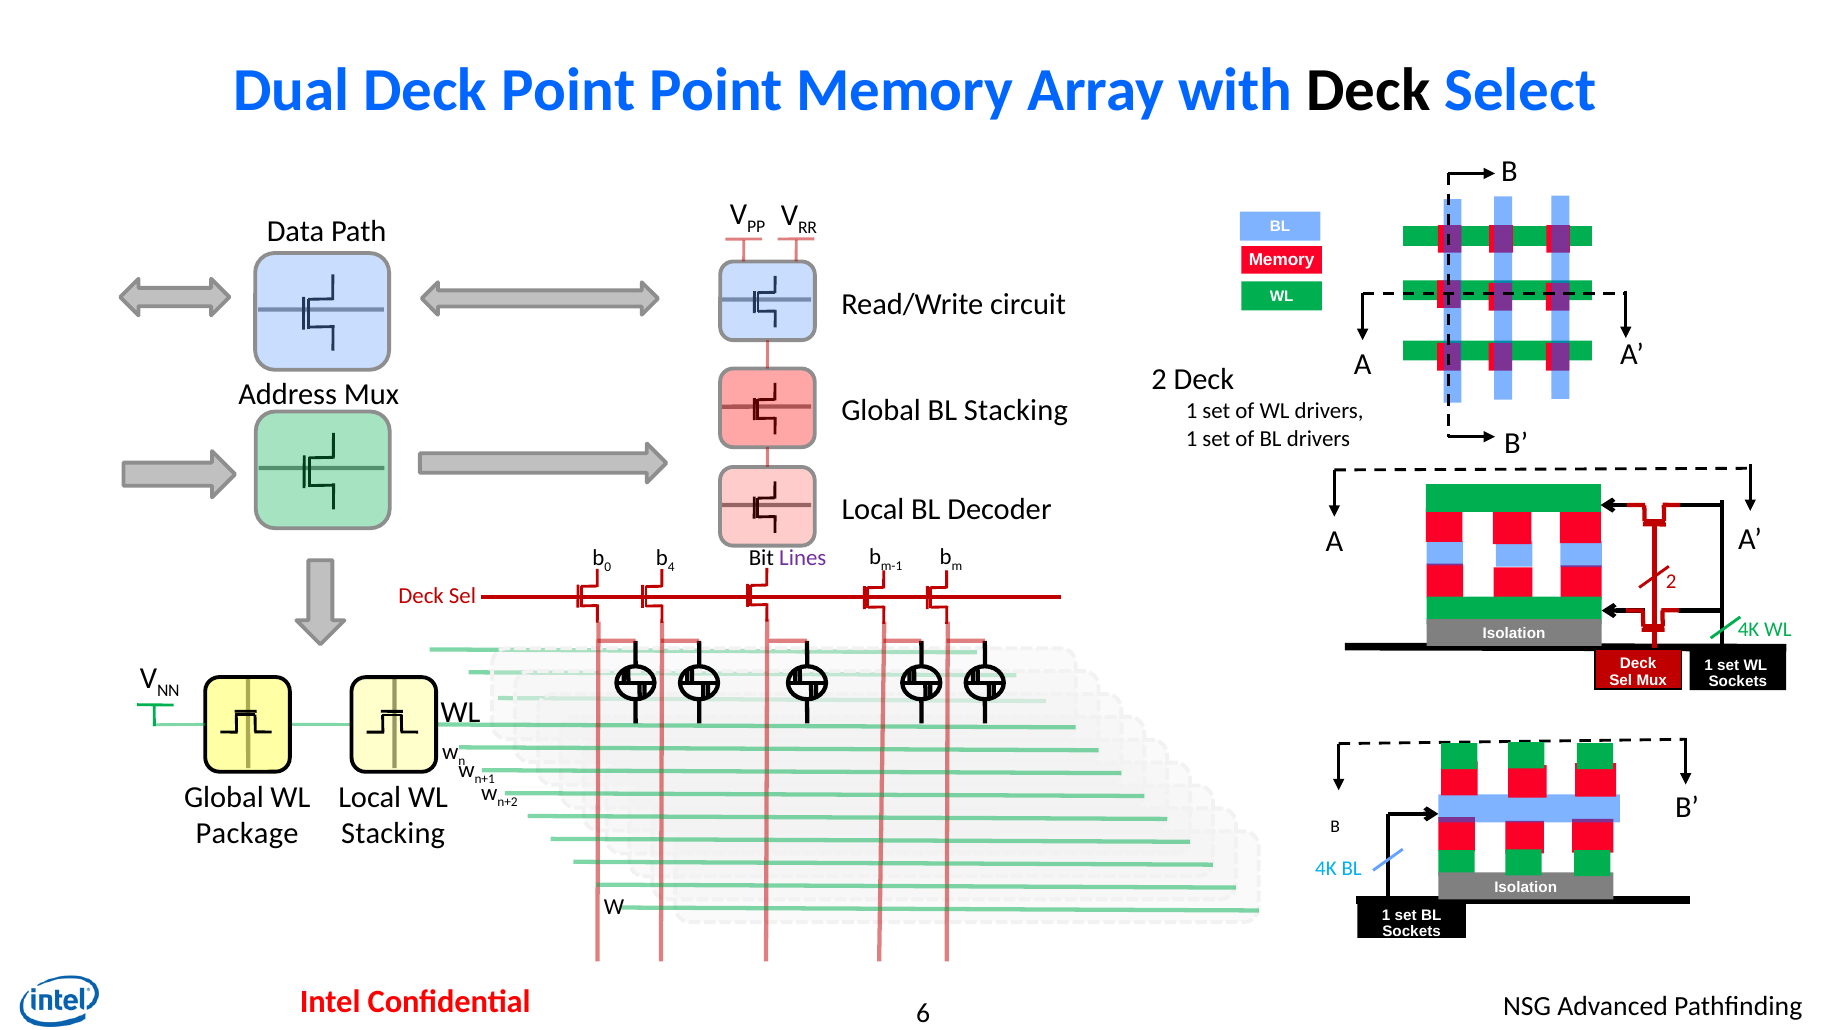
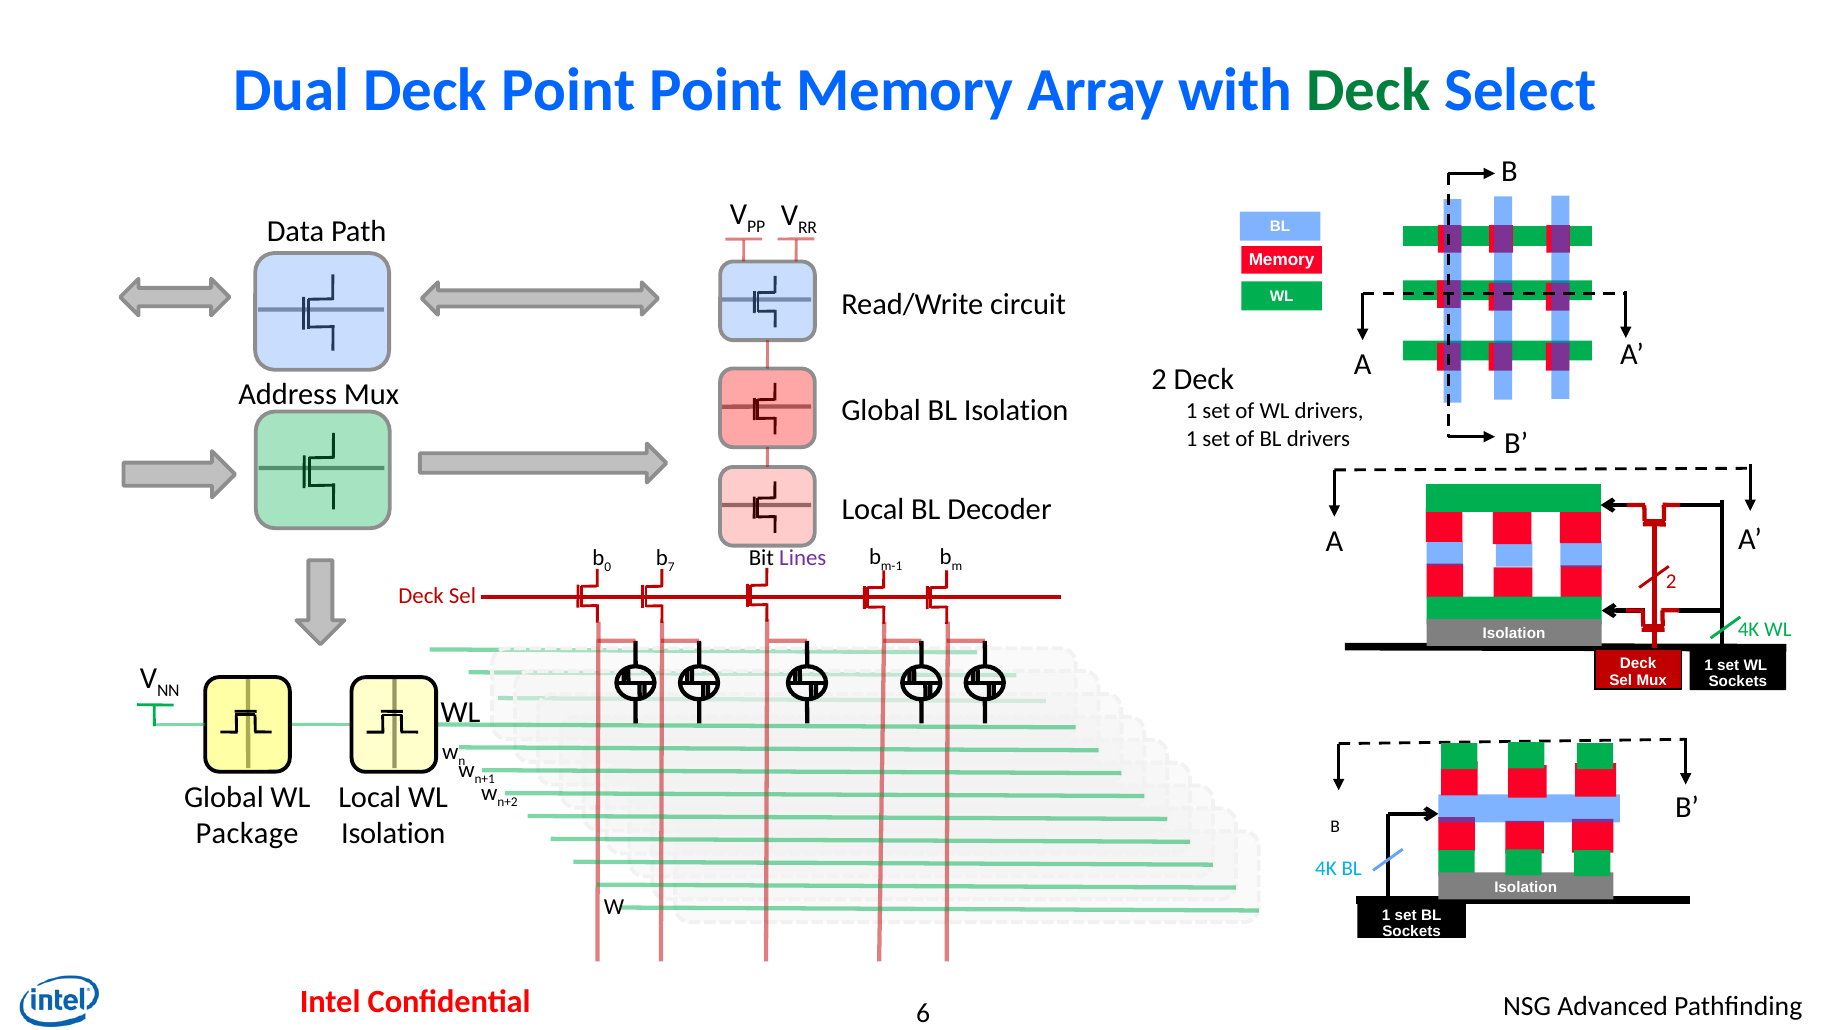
Deck at (1368, 90) colour: black -> green
BL Stacking: Stacking -> Isolation
4: 4 -> 7
Stacking at (393, 834): Stacking -> Isolation
